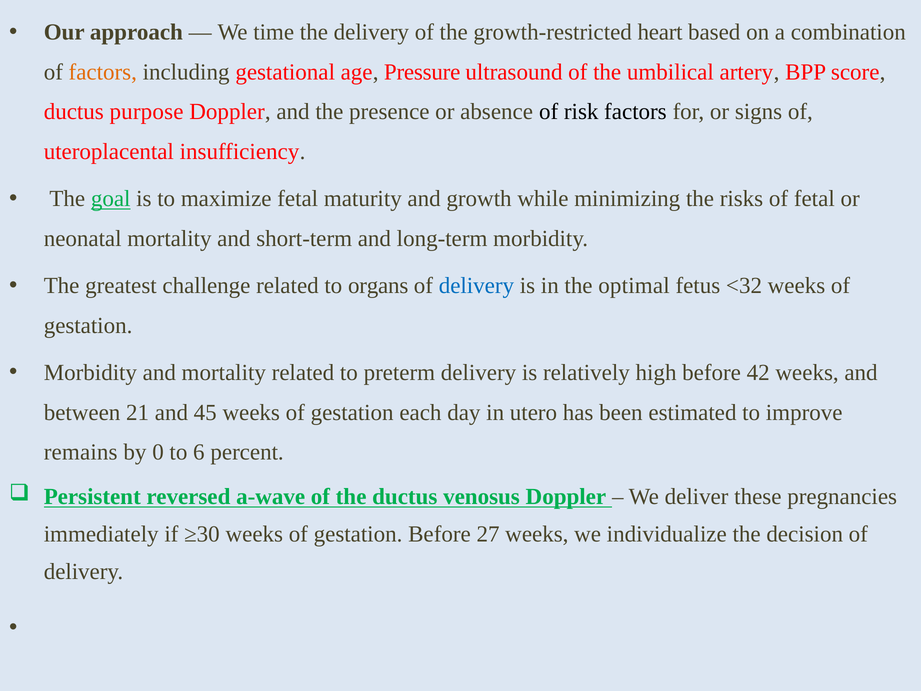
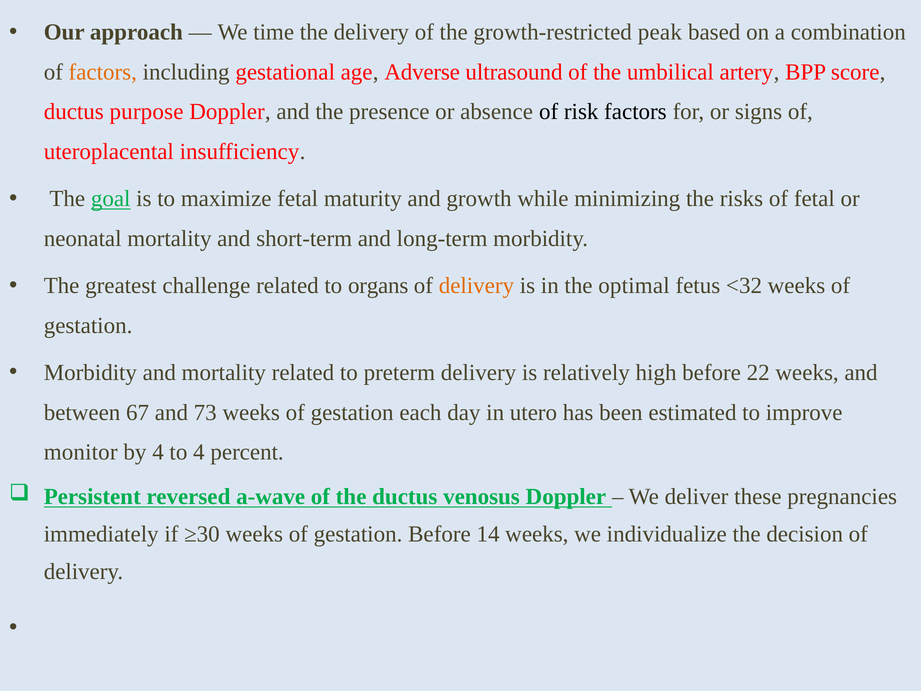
heart: heart -> peak
Pressure: Pressure -> Adverse
delivery at (476, 286) colour: blue -> orange
42: 42 -> 22
21: 21 -> 67
45: 45 -> 73
remains: remains -> monitor
by 0: 0 -> 4
to 6: 6 -> 4
27: 27 -> 14
